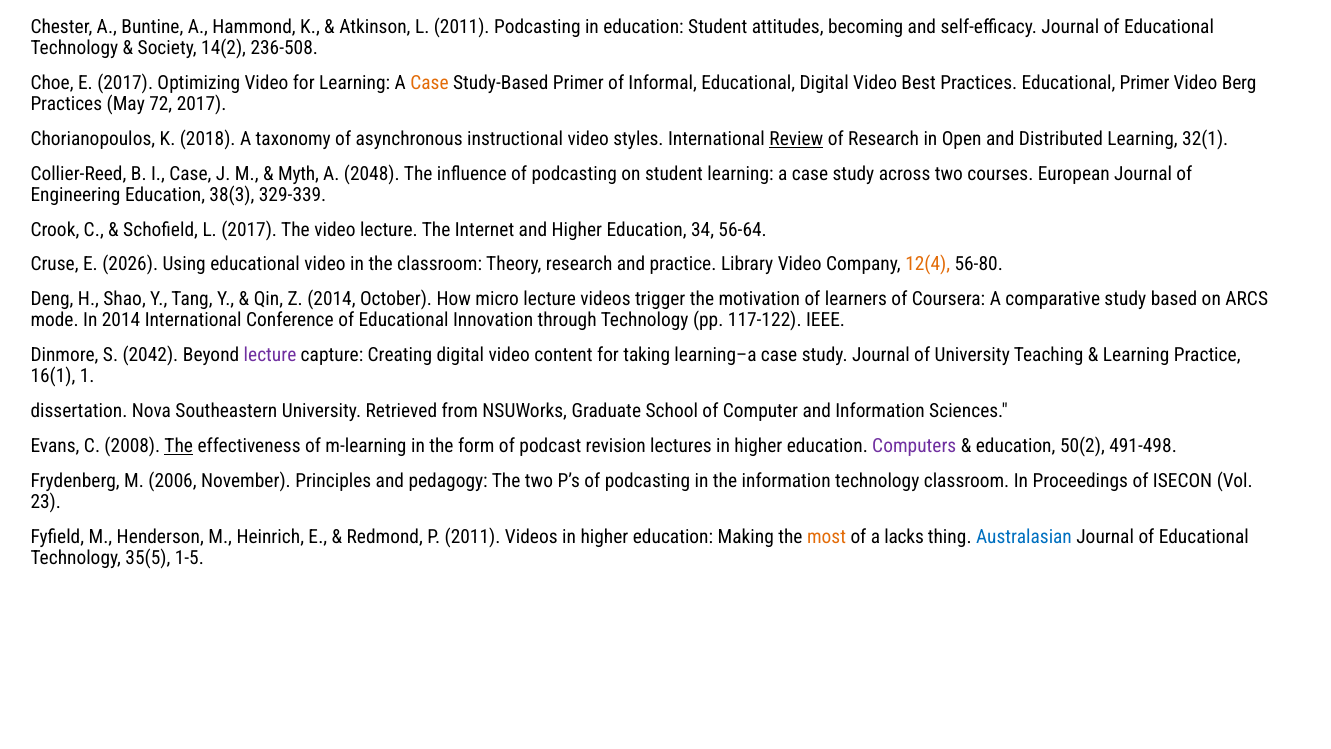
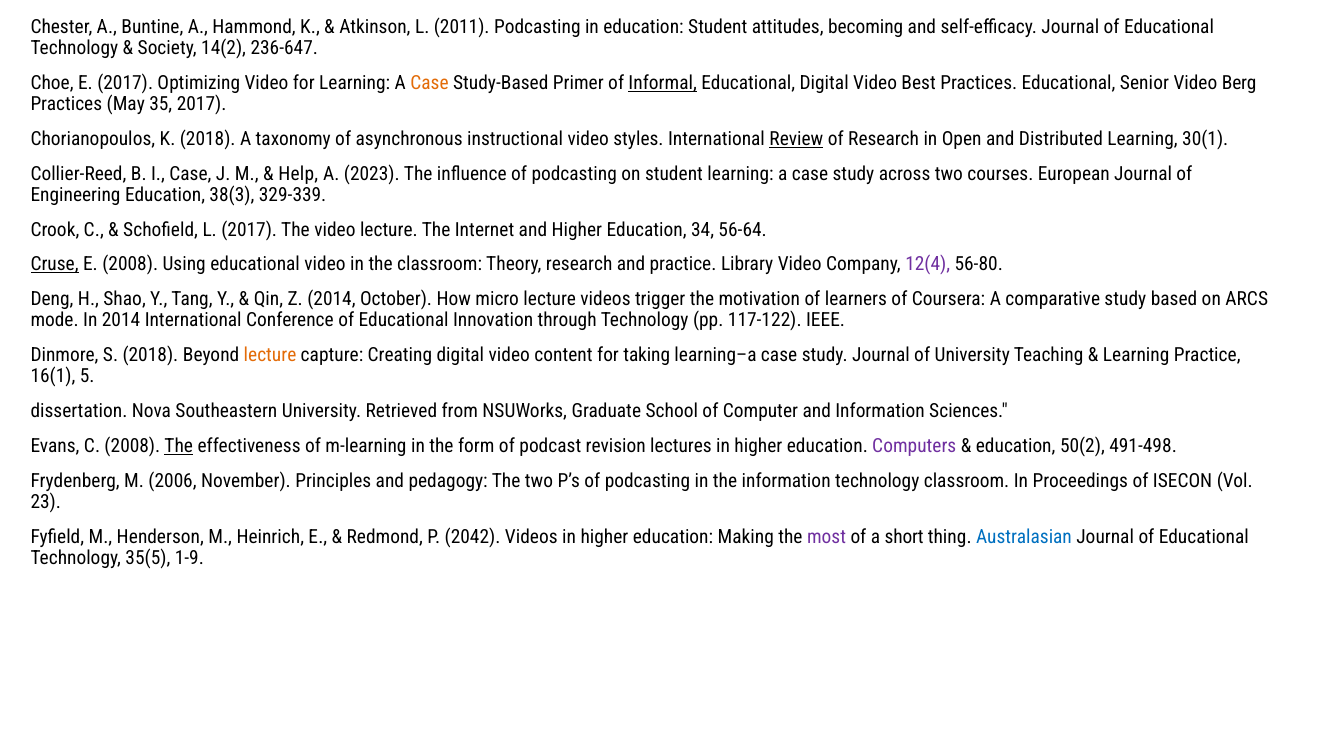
236-508: 236-508 -> 236-647
Informal underline: none -> present
Educational Primer: Primer -> Senior
72: 72 -> 35
32(1: 32(1 -> 30(1
Myth: Myth -> Help
2048: 2048 -> 2023
Cruse underline: none -> present
E 2026: 2026 -> 2008
12(4 colour: orange -> purple
S 2042: 2042 -> 2018
lecture at (270, 355) colour: purple -> orange
1: 1 -> 5
P 2011: 2011 -> 2042
most colour: orange -> purple
lacks: lacks -> short
1-5: 1-5 -> 1-9
